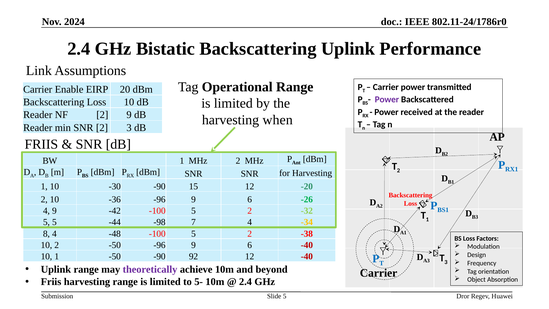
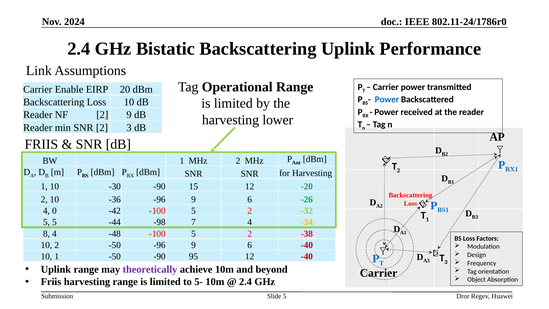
Power at (387, 100) colour: purple -> blue
when: when -> lower
4 9: 9 -> 0
92: 92 -> 95
